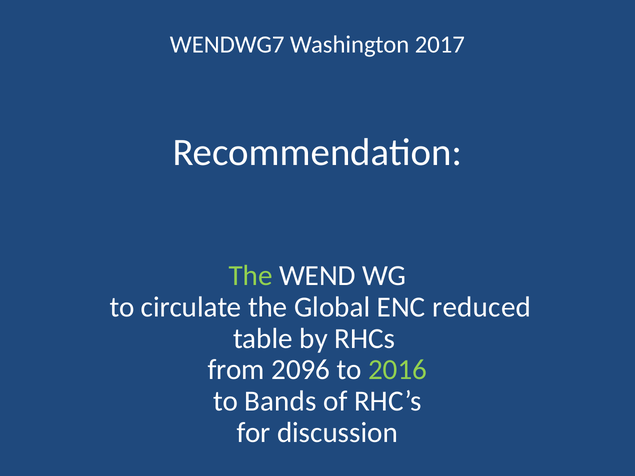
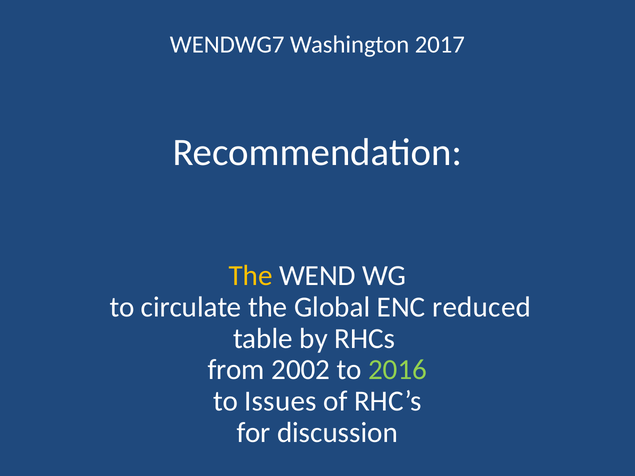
The at (251, 276) colour: light green -> yellow
2096: 2096 -> 2002
Bands: Bands -> Issues
